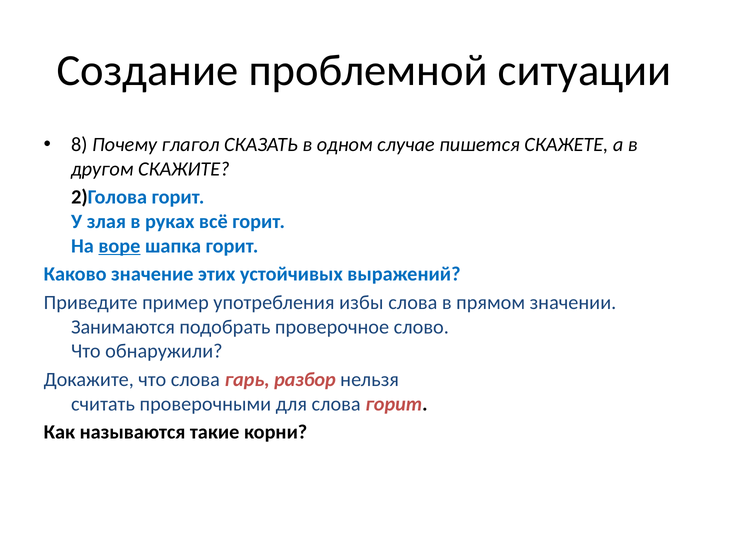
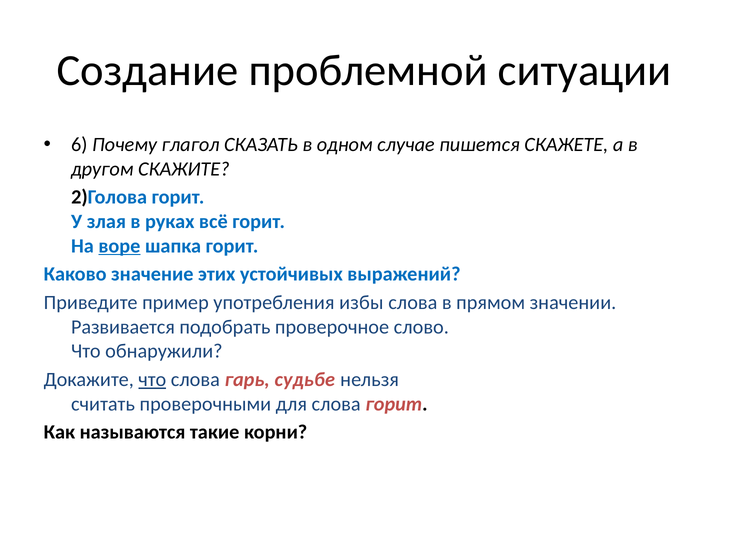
8: 8 -> 6
Занимаются: Занимаются -> Развивается
что at (152, 380) underline: none -> present
разбор: разбор -> судьбе
